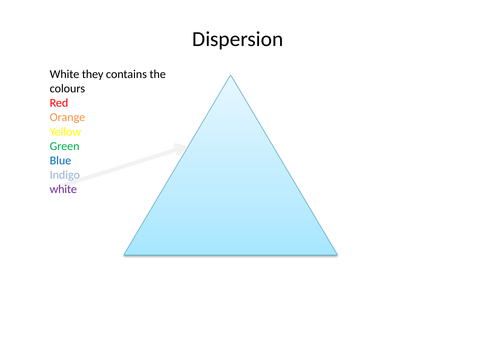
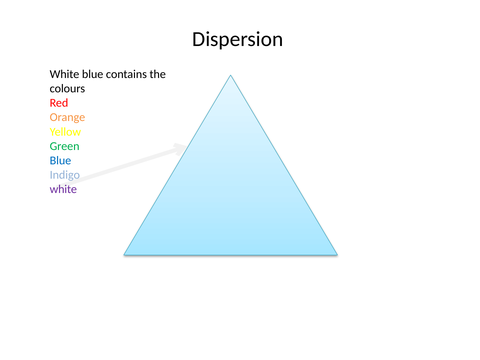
White they: they -> blue
